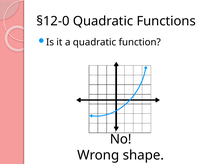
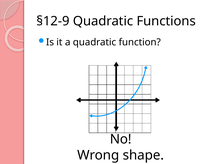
§12-0: §12-0 -> §12-9
